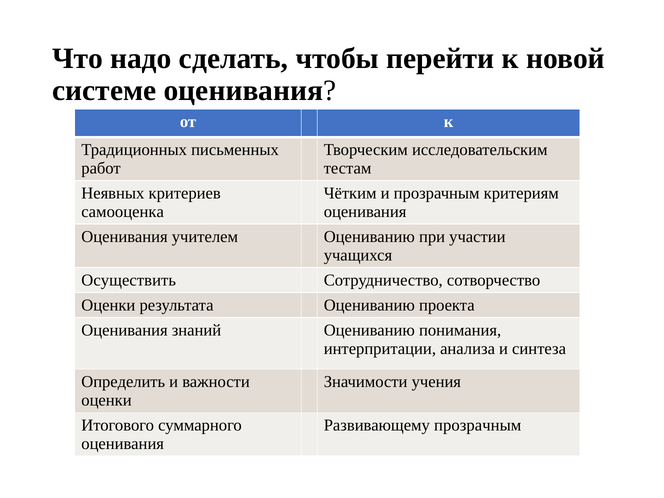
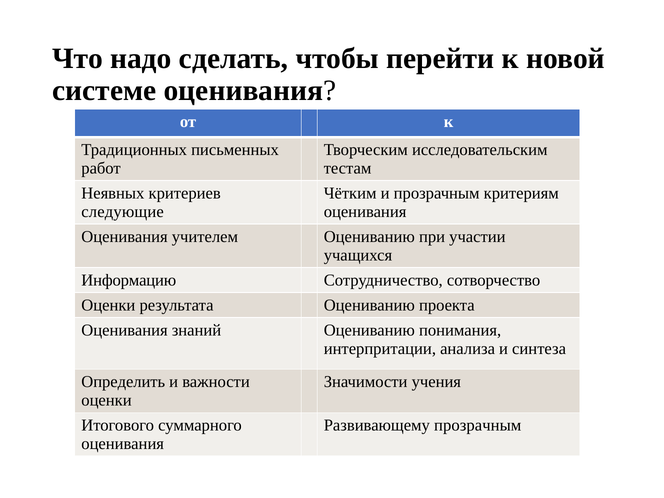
самооценка: самооценка -> следующие
Осуществить: Осуществить -> Информацию
